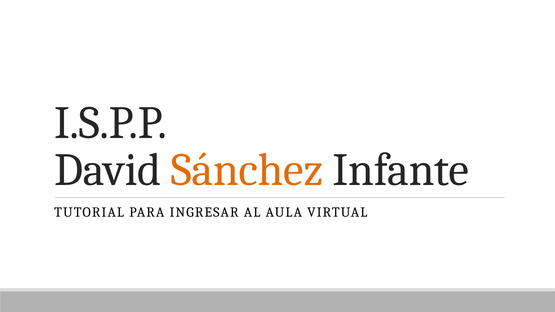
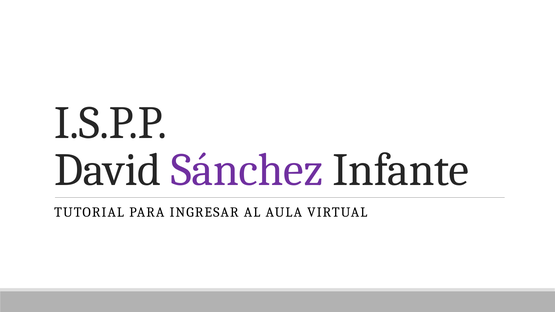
Sánchez colour: orange -> purple
